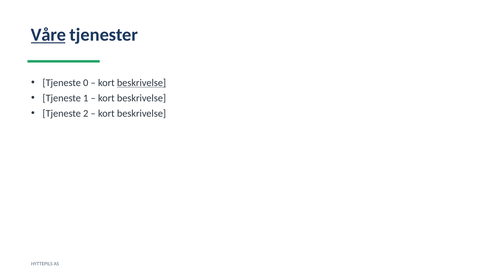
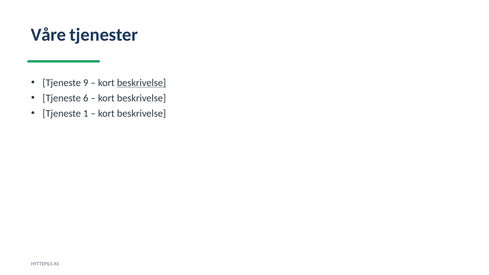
Våre underline: present -> none
0: 0 -> 9
1: 1 -> 6
2: 2 -> 1
